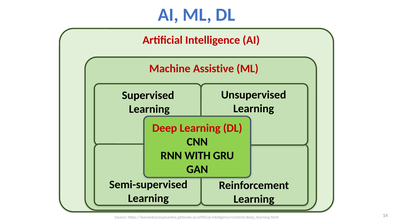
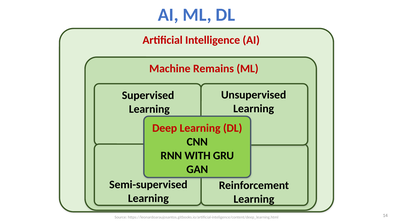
Assistive: Assistive -> Remains
